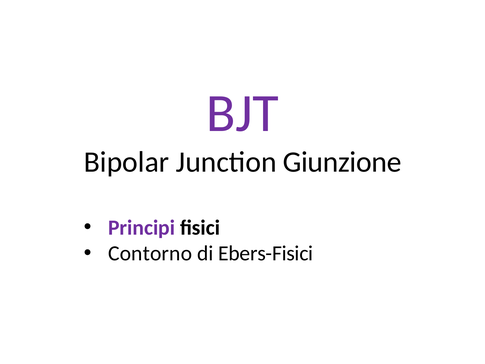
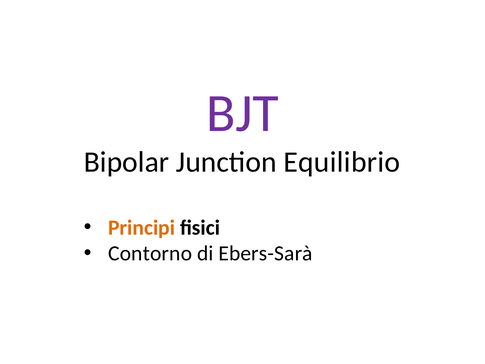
Giunzione: Giunzione -> Equilibrio
Principi colour: purple -> orange
Ebers-Fisici: Ebers-Fisici -> Ebers-Sarà
